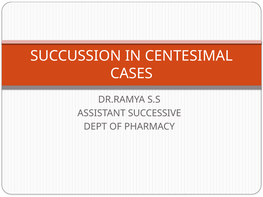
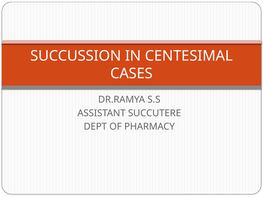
SUCCESSIVE: SUCCESSIVE -> SUCCUTERE
